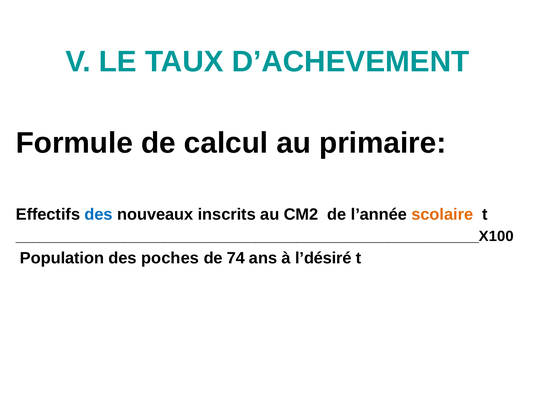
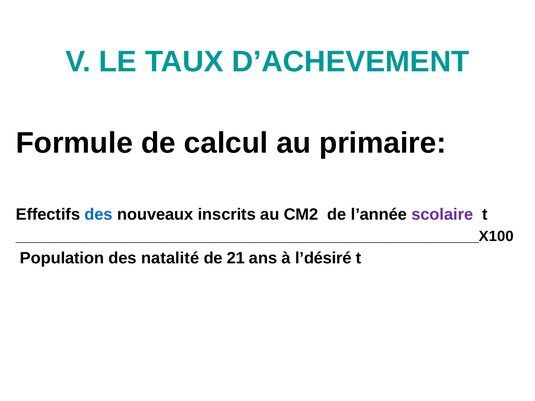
scolaire colour: orange -> purple
poches: poches -> natalité
74: 74 -> 21
